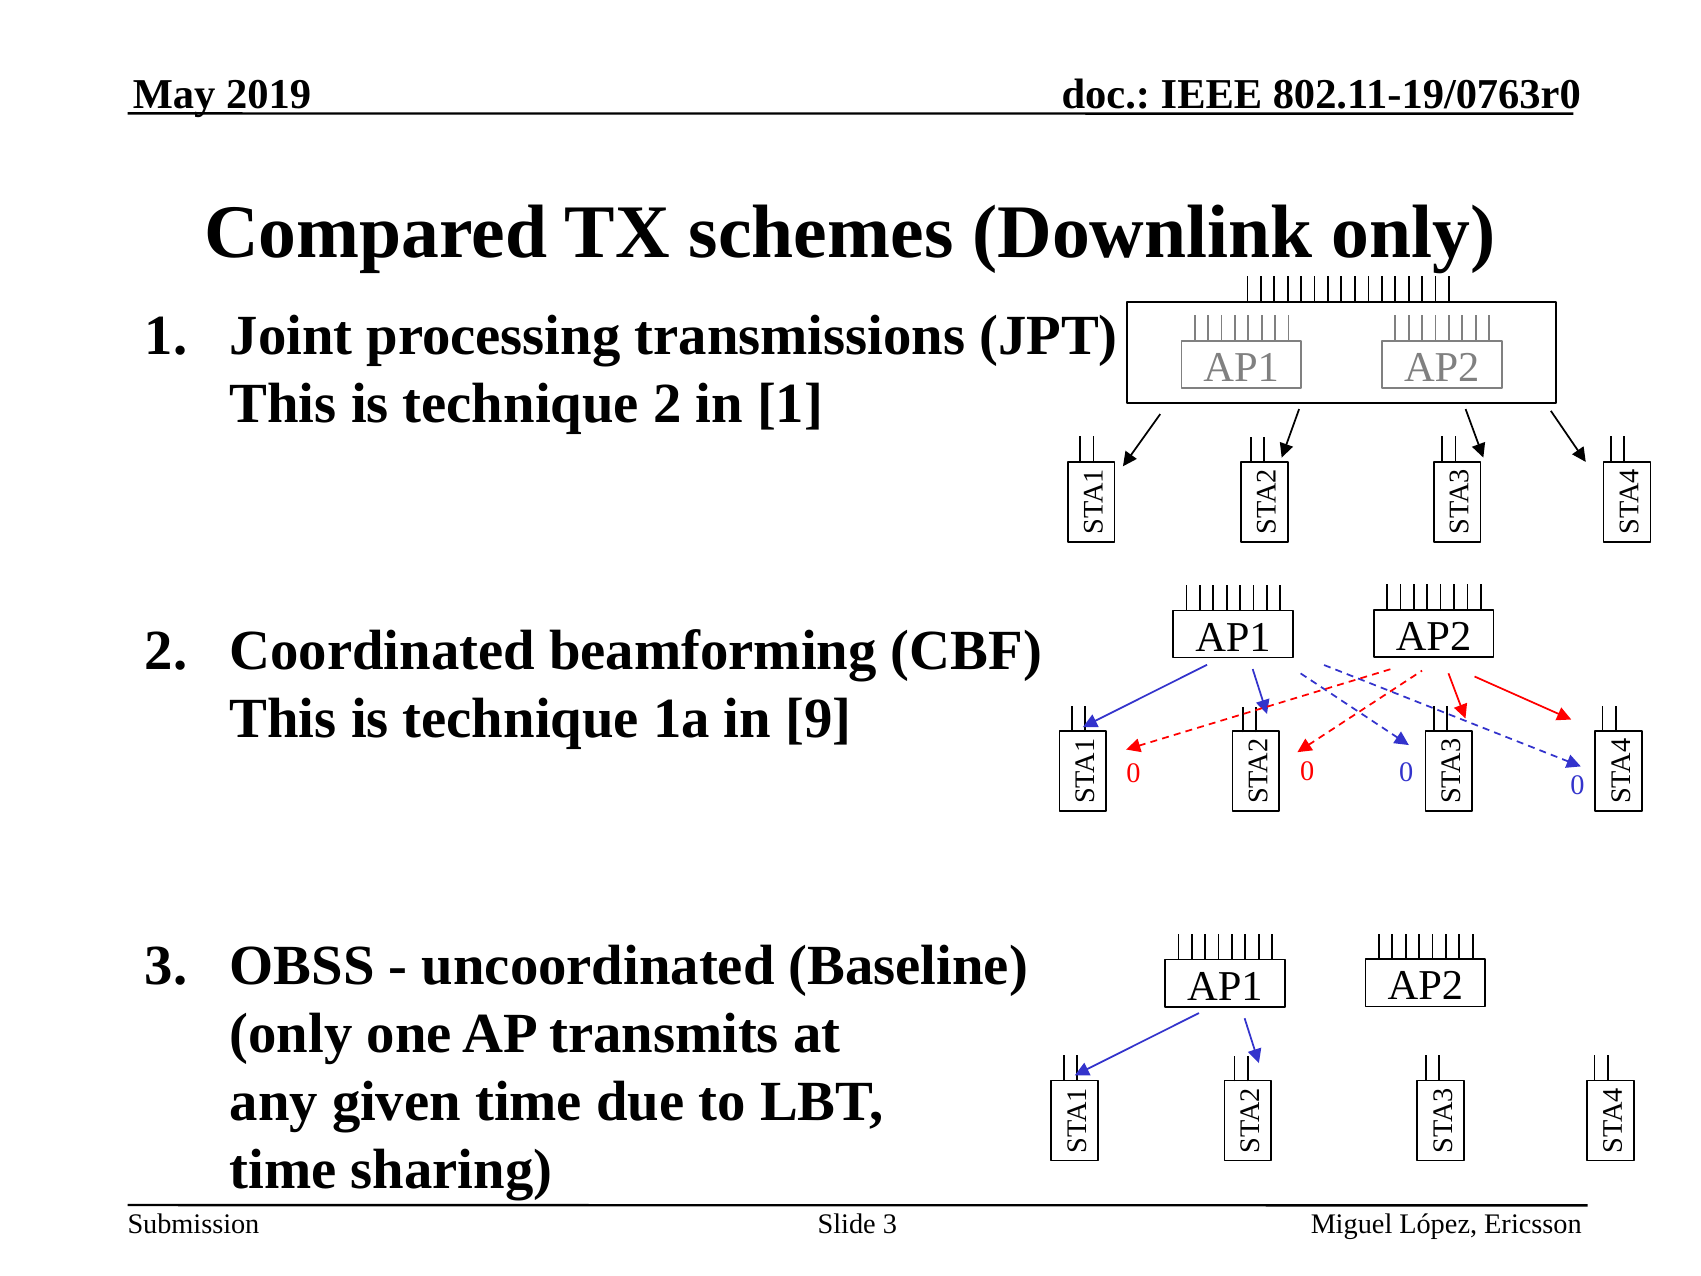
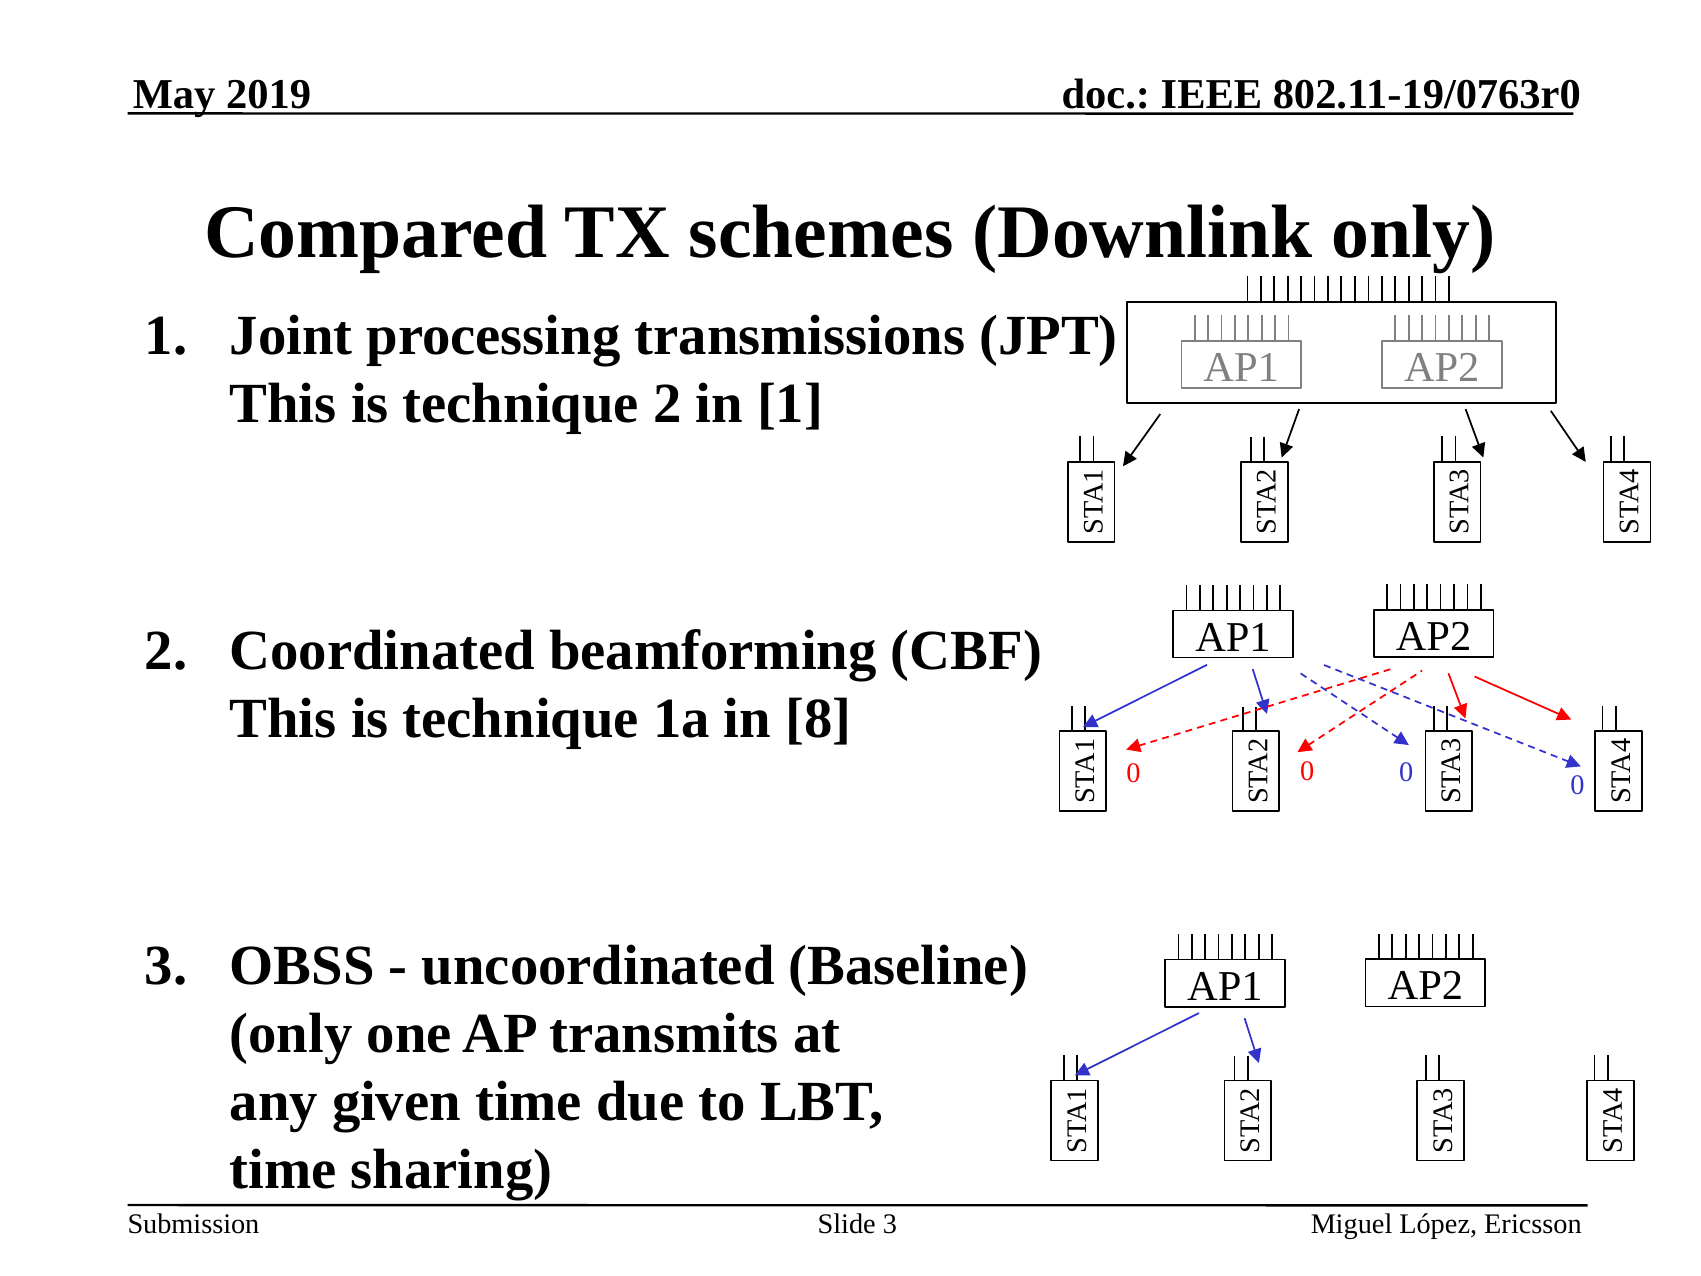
9: 9 -> 8
